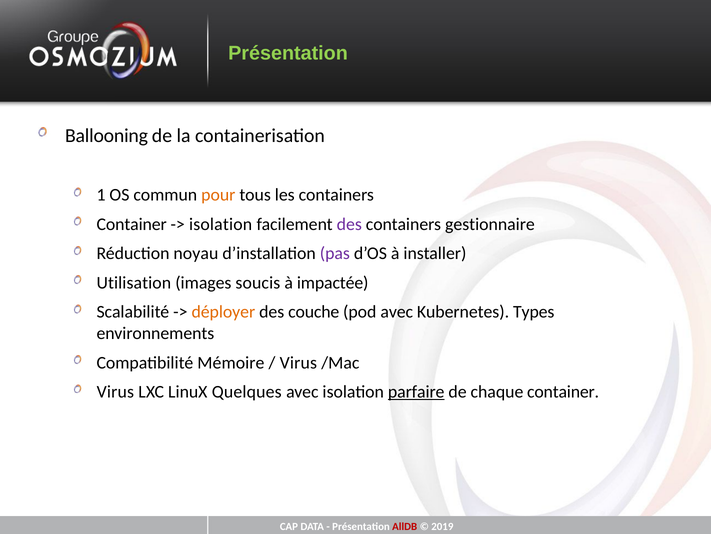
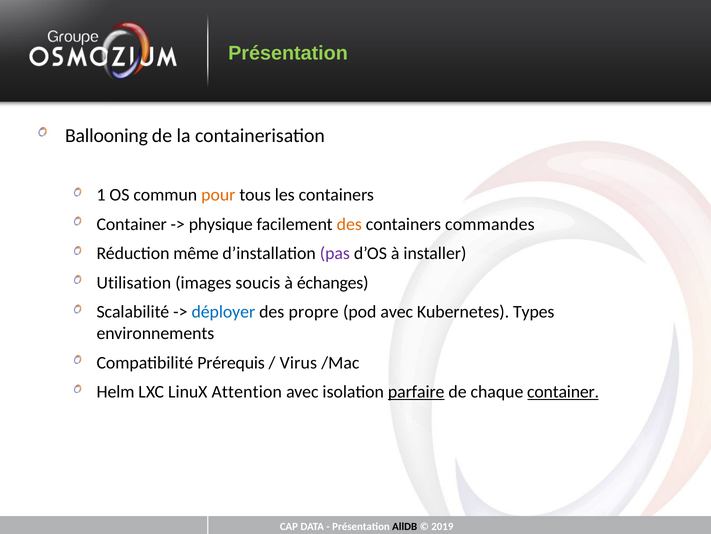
isolation at (221, 224): isolation -> physique
des at (349, 224) colour: purple -> orange
gestionnaire: gestionnaire -> commandes
noyau: noyau -> même
impactée: impactée -> échanges
déployer colour: orange -> blue
couche: couche -> propre
Mémoire: Mémoire -> Prérequis
Virus at (115, 391): Virus -> Helm
Quelques: Quelques -> Attention
container at (563, 391) underline: none -> present
AllDB colour: red -> black
